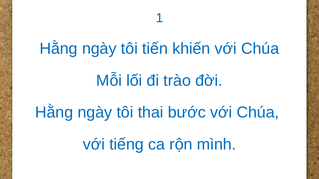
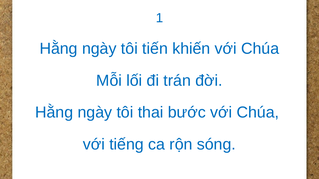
trào: trào -> trán
mình: mình -> sóng
